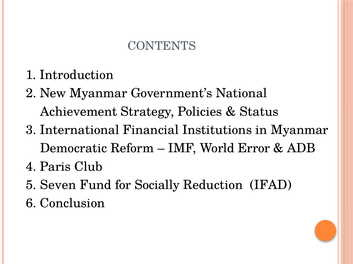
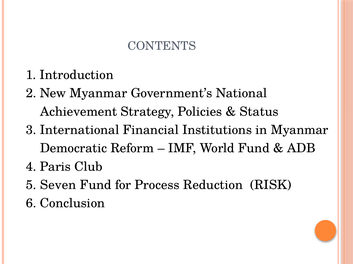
World Error: Error -> Fund
Socially: Socially -> Process
IFAD: IFAD -> RISK
